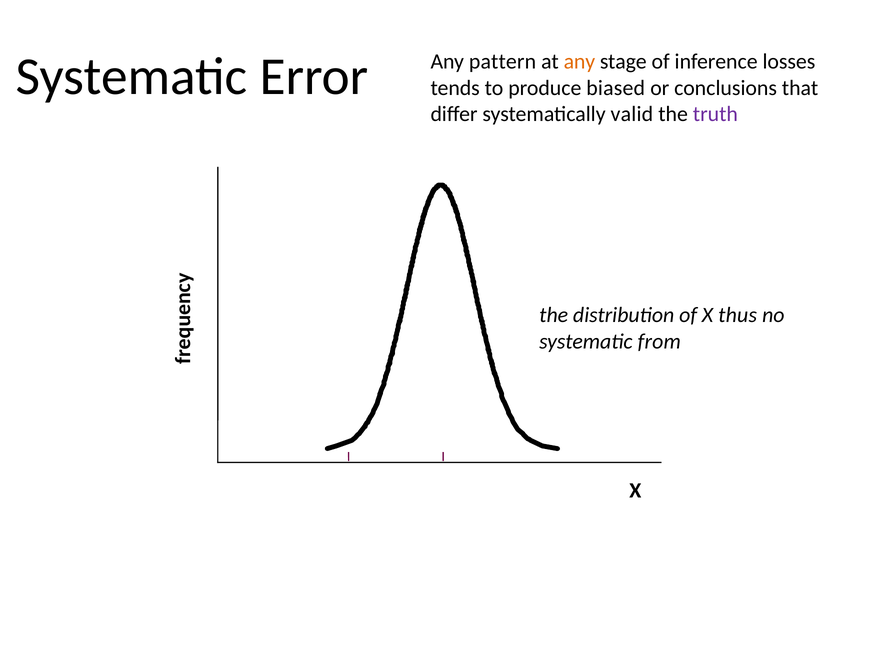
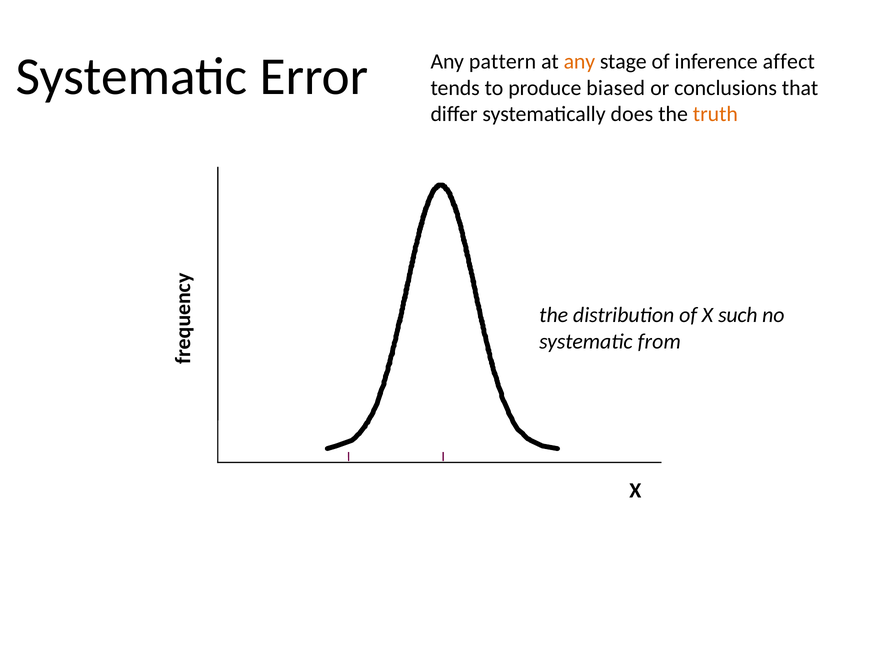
losses: losses -> affect
valid: valid -> does
truth colour: purple -> orange
thus: thus -> such
